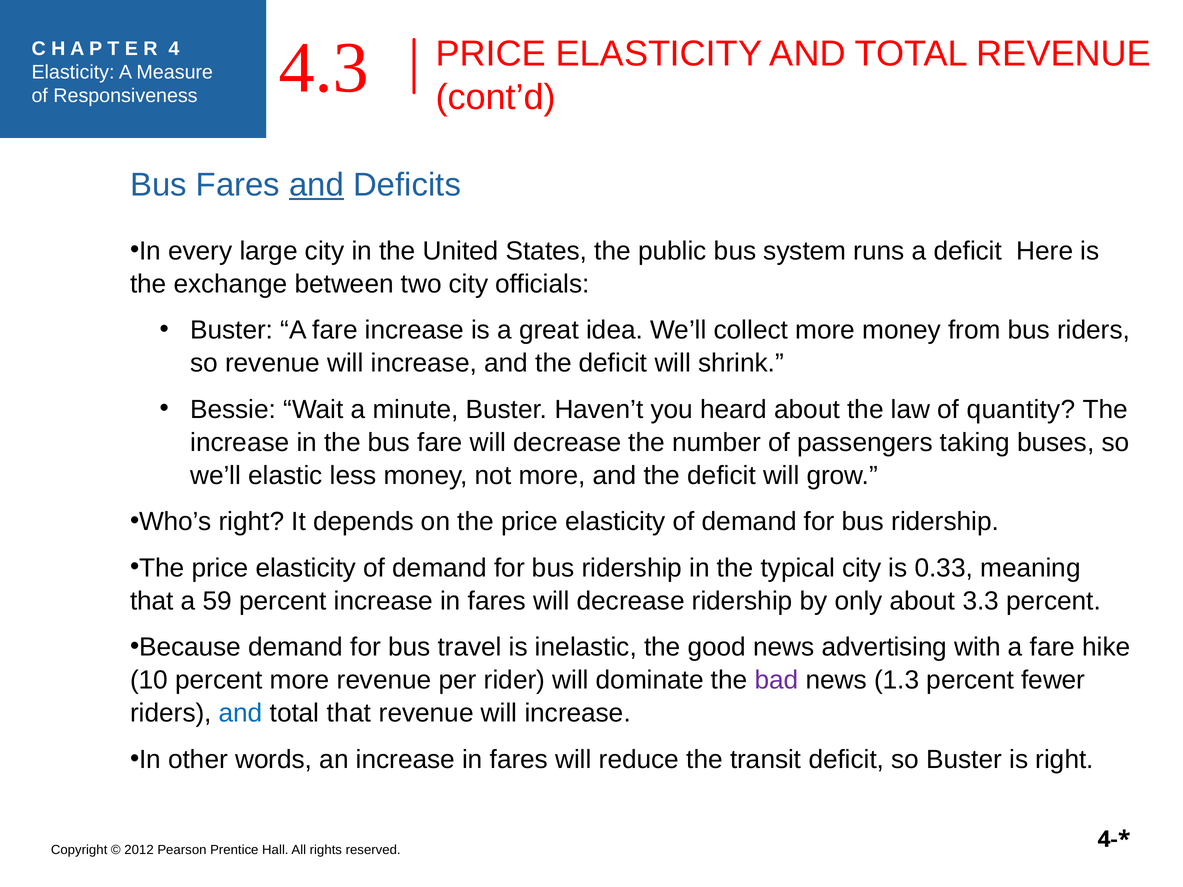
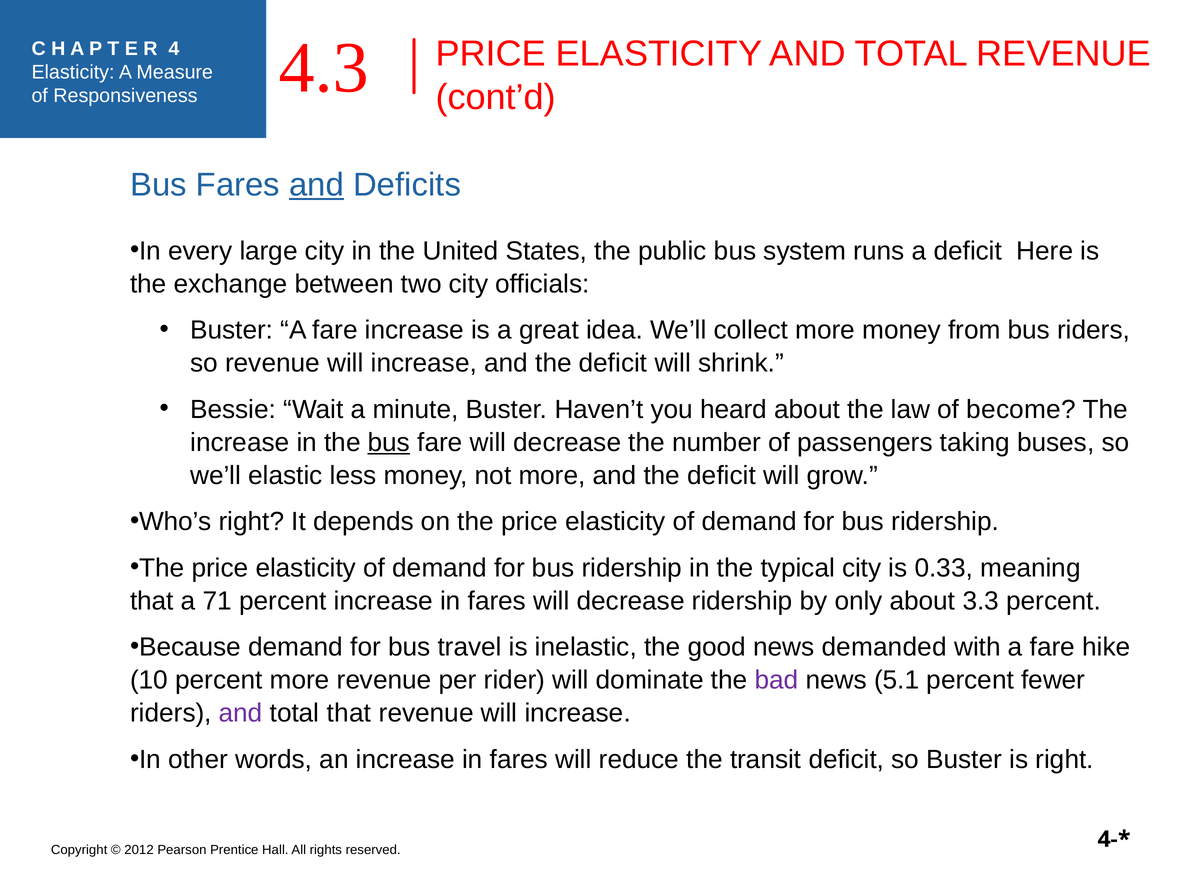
quantity: quantity -> become
bus at (389, 443) underline: none -> present
59: 59 -> 71
advertising: advertising -> demanded
1.3: 1.3 -> 5.1
and at (241, 713) colour: blue -> purple
